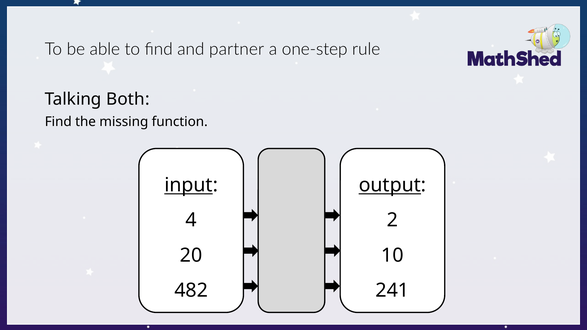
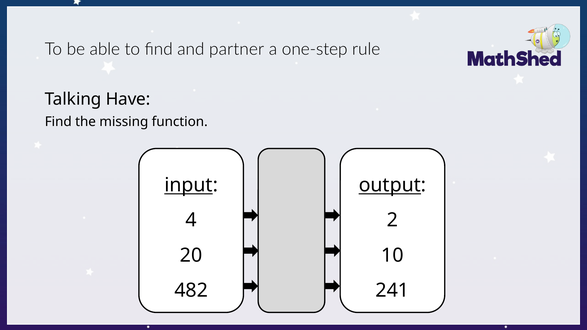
Both: Both -> Have
